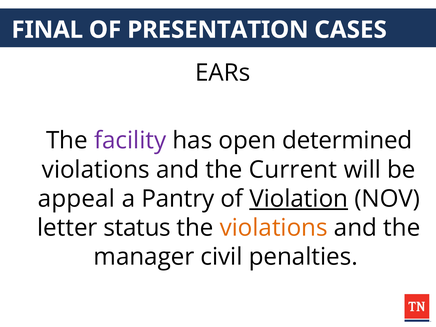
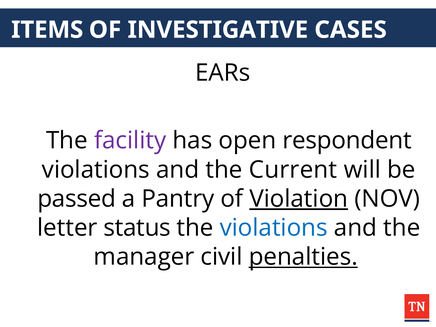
FINAL: FINAL -> ITEMS
PRESENTATION: PRESENTATION -> INVESTIGATIVE
determined: determined -> respondent
appeal: appeal -> passed
violations at (274, 228) colour: orange -> blue
penalties underline: none -> present
